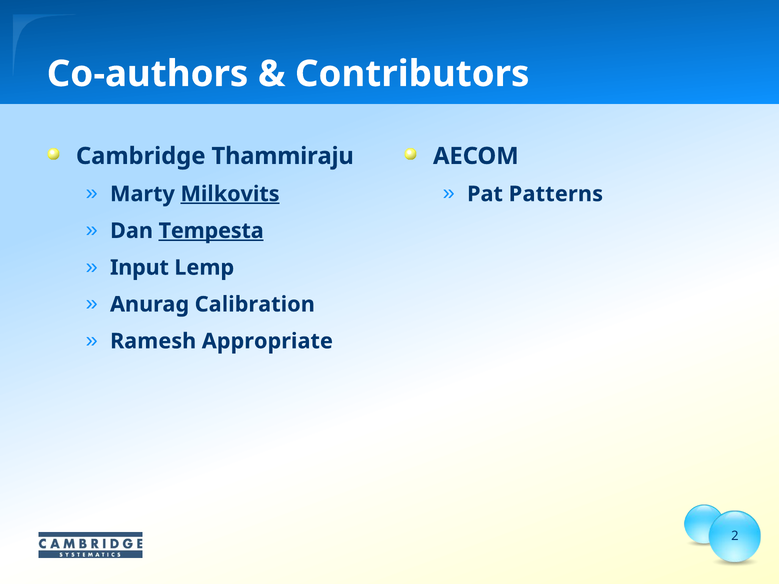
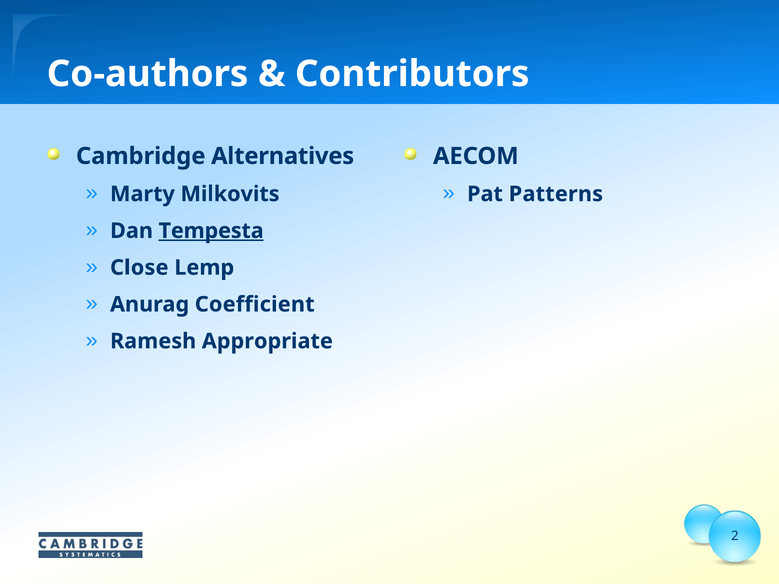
Thammiraju: Thammiraju -> Alternatives
Milkovits underline: present -> none
Input: Input -> Close
Calibration: Calibration -> Coefficient
